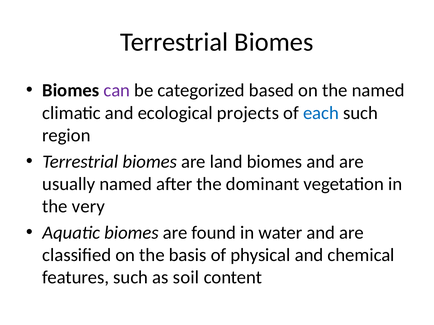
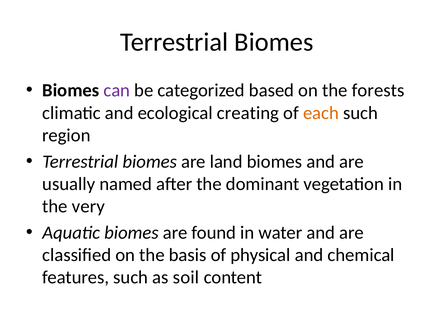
the named: named -> forests
projects: projects -> creating
each colour: blue -> orange
